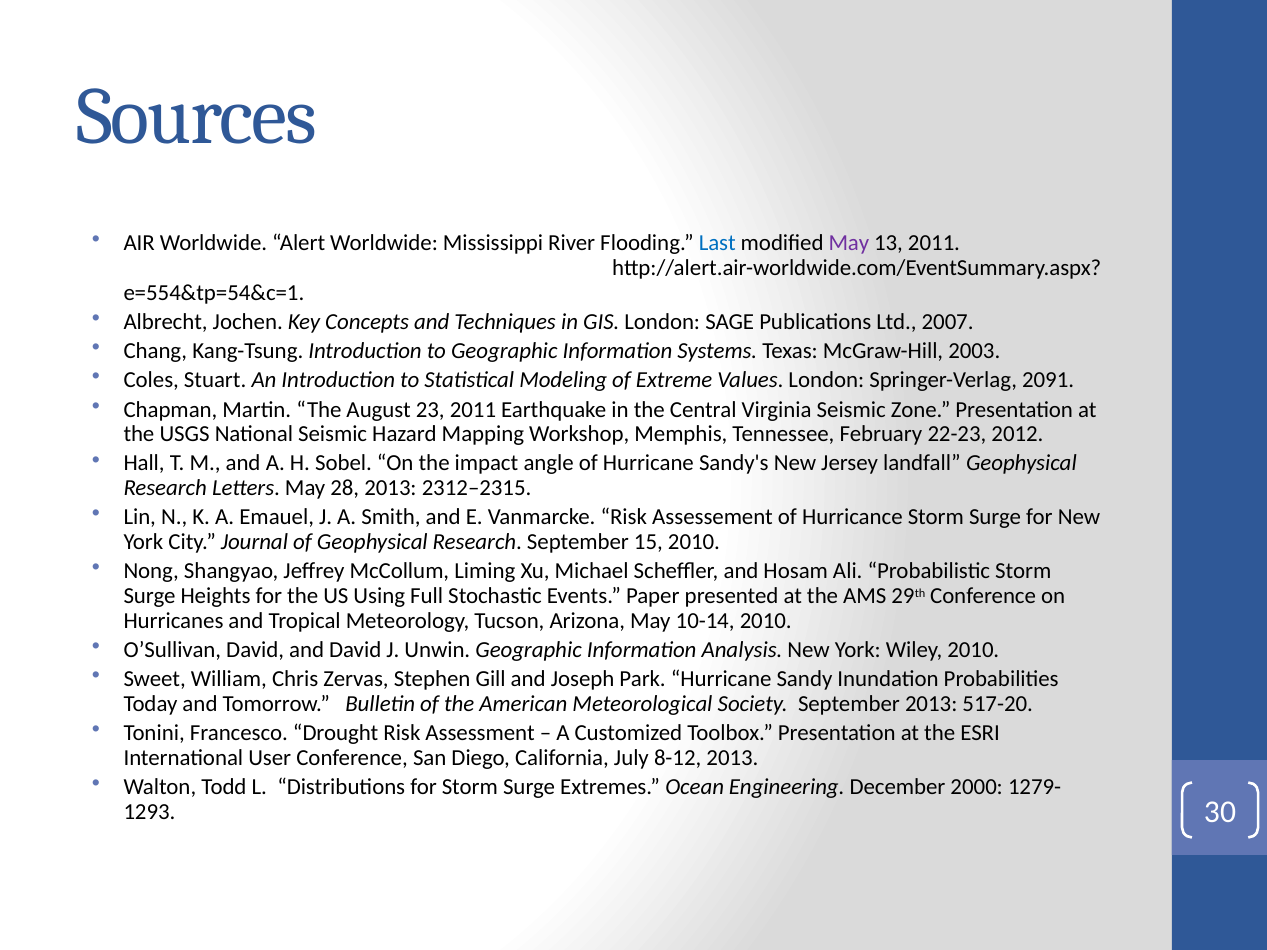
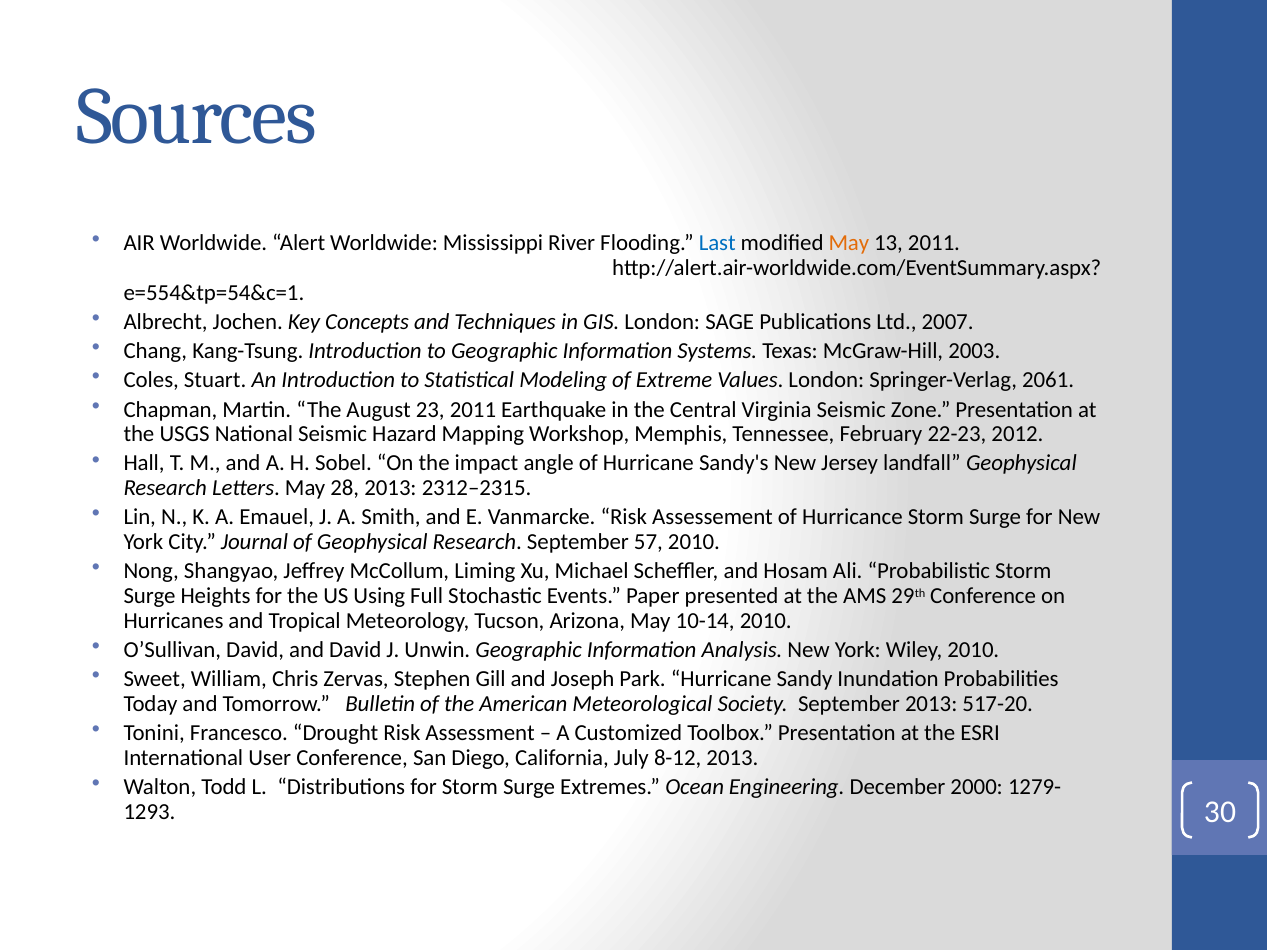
May at (849, 243) colour: purple -> orange
2091: 2091 -> 2061
15: 15 -> 57
